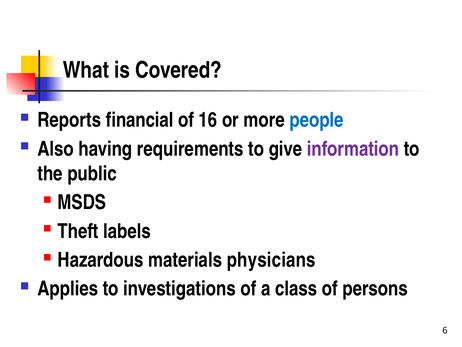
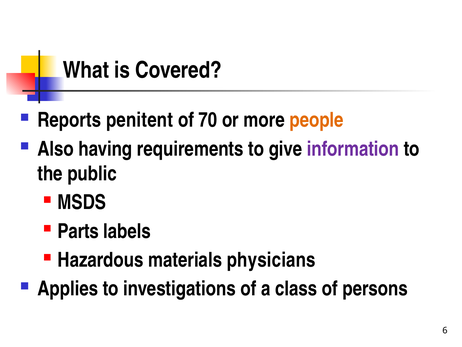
financial: financial -> penitent
16: 16 -> 70
people colour: blue -> orange
Theft: Theft -> Parts
